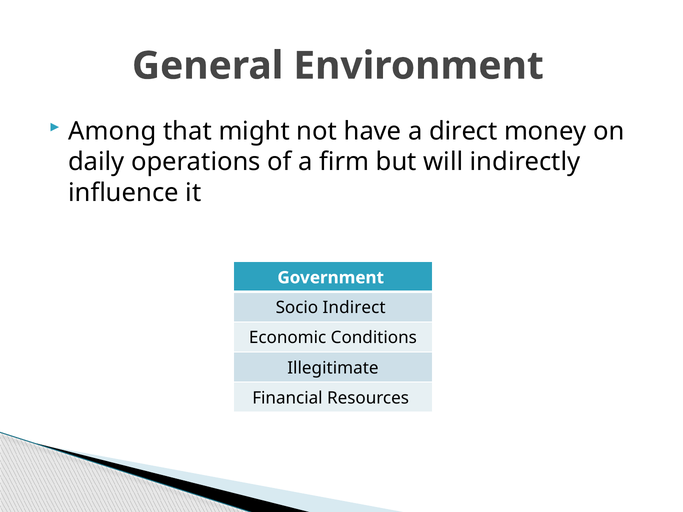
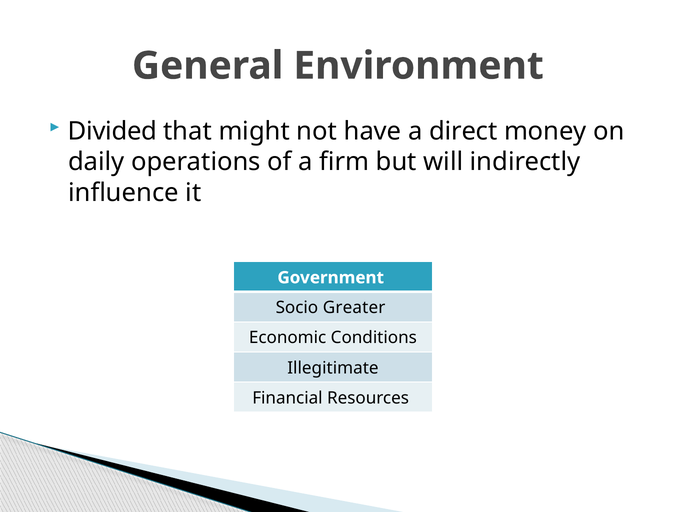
Among: Among -> Divided
Indirect: Indirect -> Greater
